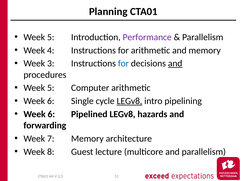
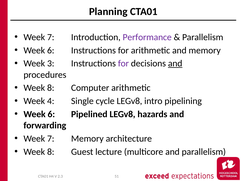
5 at (51, 37): 5 -> 7
4 at (51, 50): 4 -> 6
for at (123, 63) colour: blue -> purple
5 at (51, 88): 5 -> 8
6 at (51, 101): 6 -> 4
LEGv8 at (129, 101) underline: present -> none
